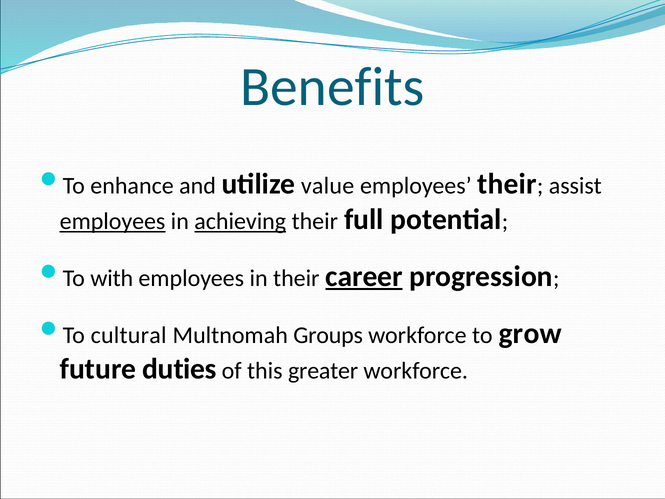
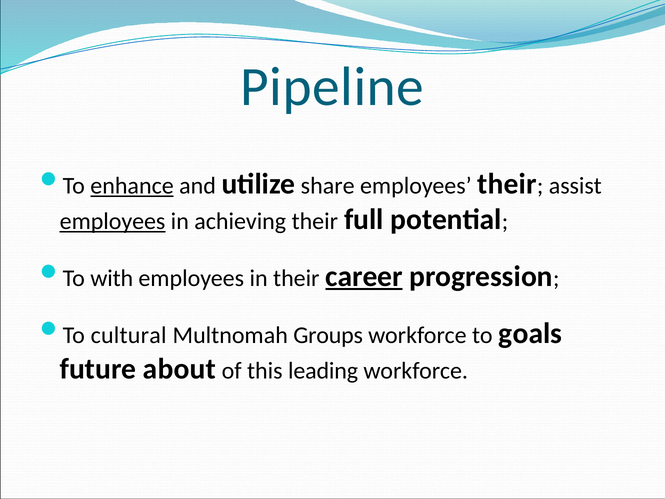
Benefits: Benefits -> Pipeline
enhance underline: none -> present
value: value -> share
achieving underline: present -> none
grow: grow -> goals
duties: duties -> about
greater: greater -> leading
